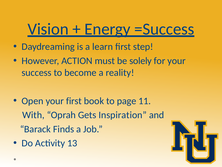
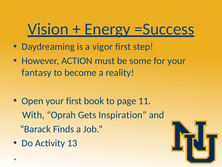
learn: learn -> vigor
solely: solely -> some
success: success -> fantasy
